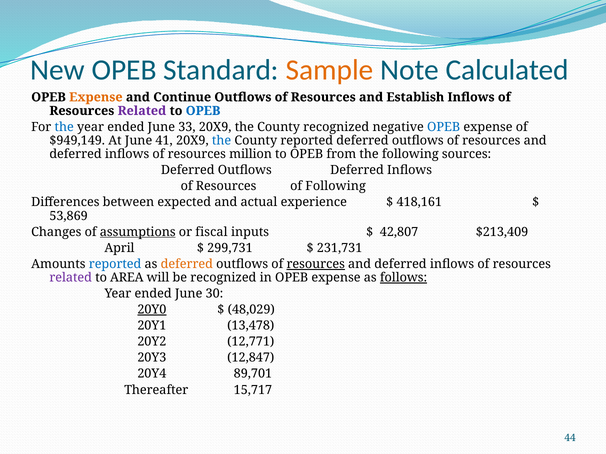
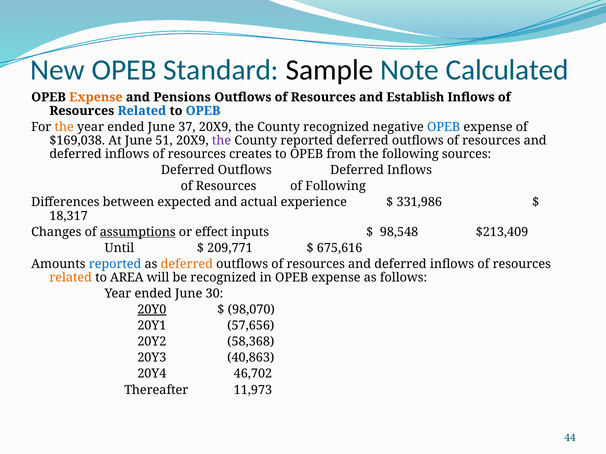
Sample colour: orange -> black
Continue: Continue -> Pensions
Related at (142, 111) colour: purple -> blue
the at (64, 127) colour: blue -> orange
33: 33 -> 37
$949,149: $949,149 -> $169,038
41: 41 -> 51
the at (222, 141) colour: blue -> purple
million: million -> creates
418,161: 418,161 -> 331,986
53,869: 53,869 -> 18,317
fiscal: fiscal -> effect
42,807: 42,807 -> 98,548
April: April -> Until
299,731: 299,731 -> 209,771
231,731: 231,731 -> 675,616
resources at (316, 264) underline: present -> none
related at (71, 278) colour: purple -> orange
follows underline: present -> none
48,029: 48,029 -> 98,070
13,478: 13,478 -> 57,656
12,771: 12,771 -> 58,368
12,847: 12,847 -> 40,863
89,701: 89,701 -> 46,702
15,717: 15,717 -> 11,973
